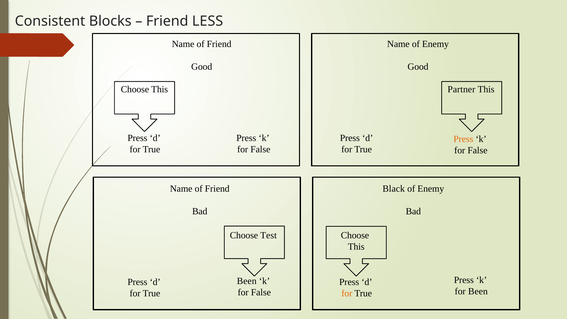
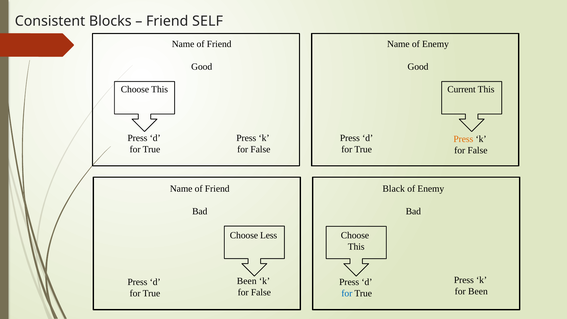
LESS: LESS -> SELF
Partner: Partner -> Current
Test: Test -> Less
for at (347, 293) colour: orange -> blue
